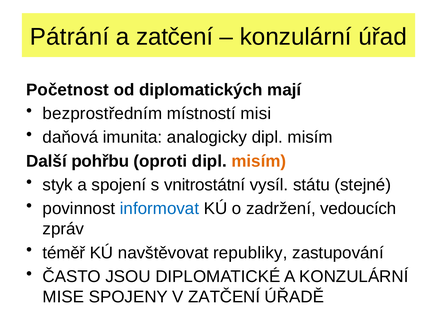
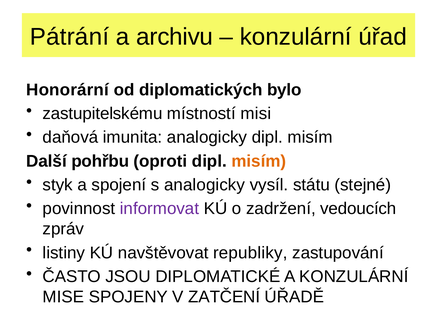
a zatčení: zatčení -> archivu
Početnost: Početnost -> Honorární
mají: mají -> bylo
bezprostředním: bezprostředním -> zastupitelskému
s vnitrostátní: vnitrostátní -> analogicky
informovat colour: blue -> purple
téměř: téměř -> listiny
